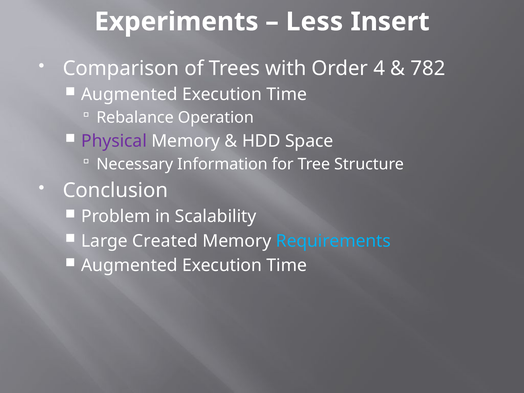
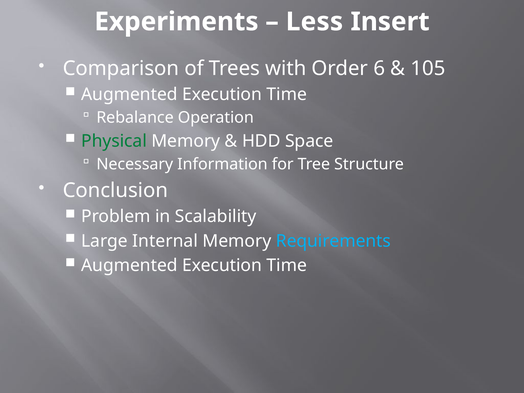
4: 4 -> 6
782: 782 -> 105
Physical colour: purple -> green
Created: Created -> Internal
